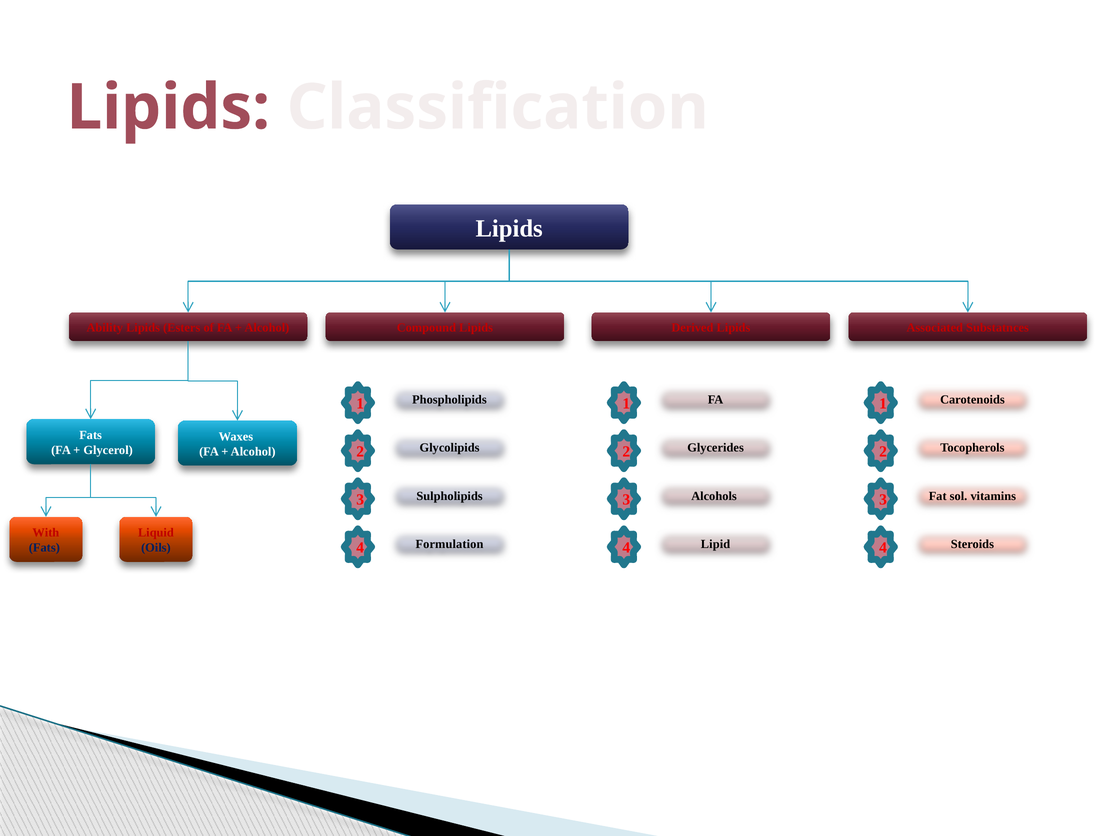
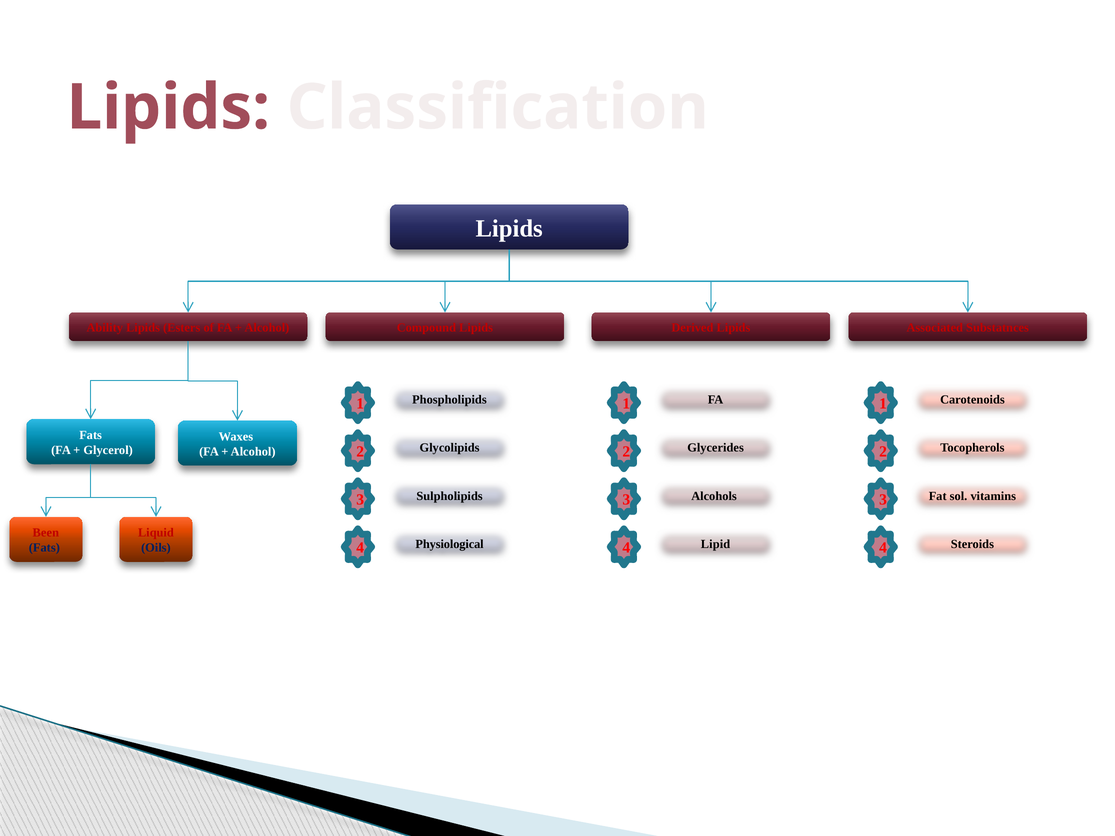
With: With -> Been
Formulation: Formulation -> Physiological
